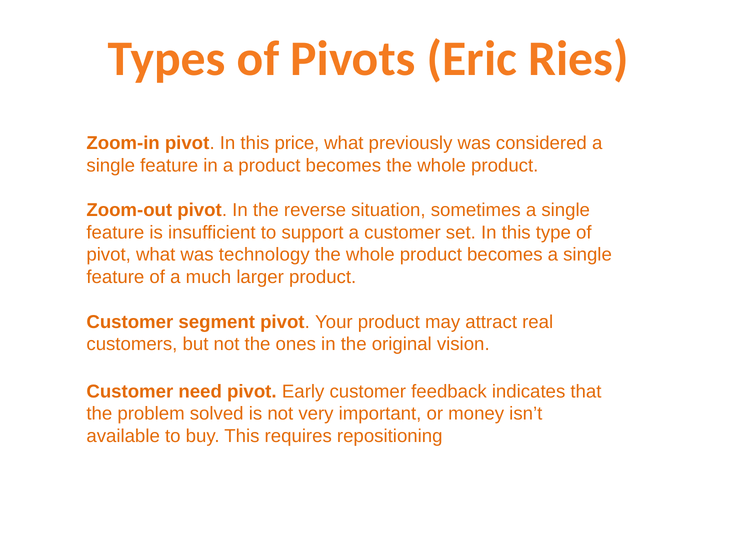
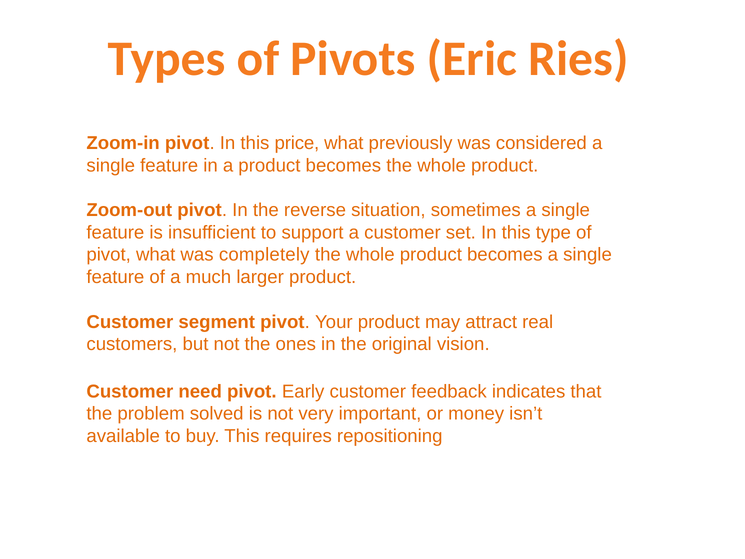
technology: technology -> completely
